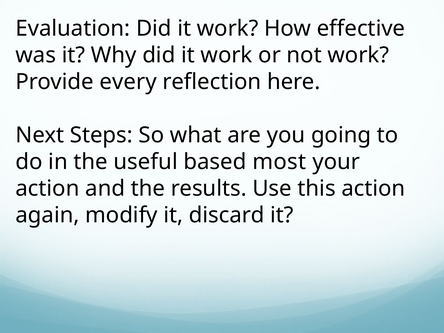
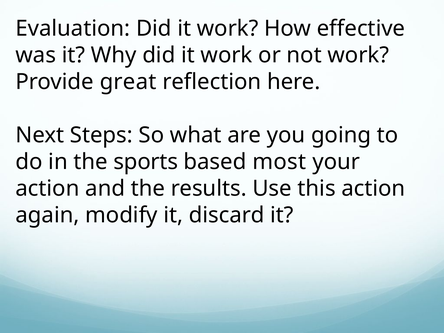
every: every -> great
useful: useful -> sports
